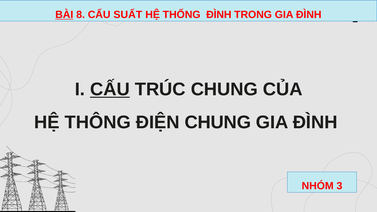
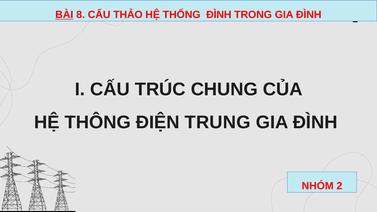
SUẤT: SUẤT -> THẢO
CẤU at (110, 89) underline: present -> none
ĐIỆN CHUNG: CHUNG -> TRUNG
3: 3 -> 2
